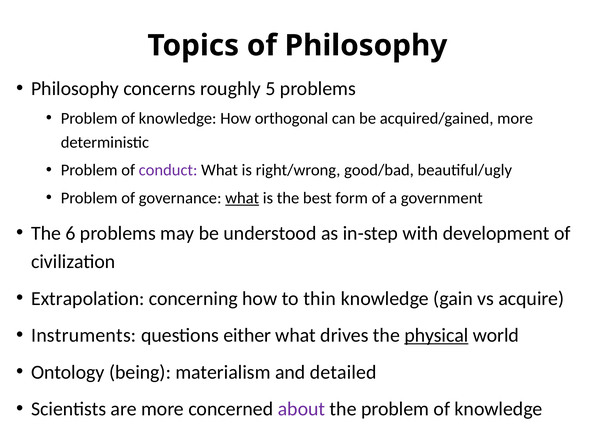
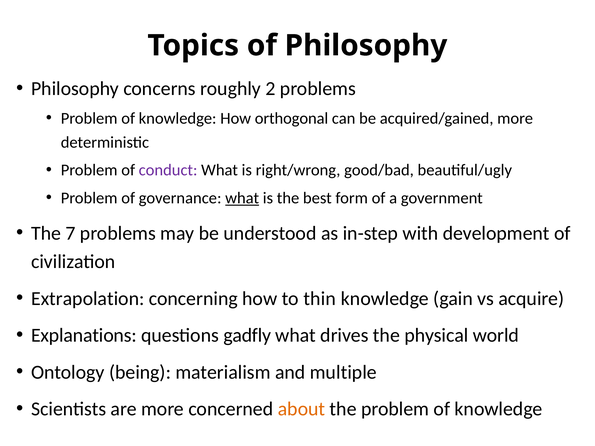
5: 5 -> 2
6: 6 -> 7
Instruments: Instruments -> Explanations
either: either -> gadfly
physical underline: present -> none
detailed: detailed -> multiple
about colour: purple -> orange
